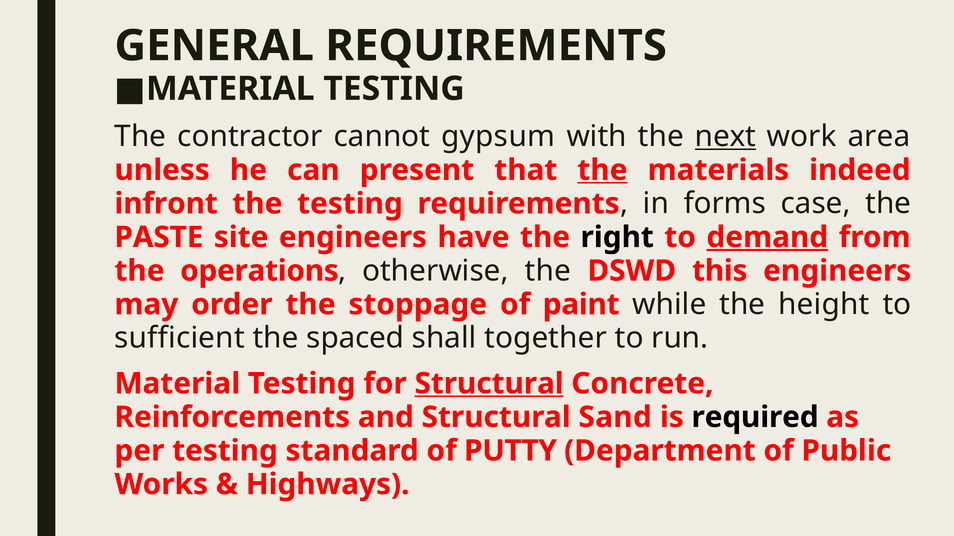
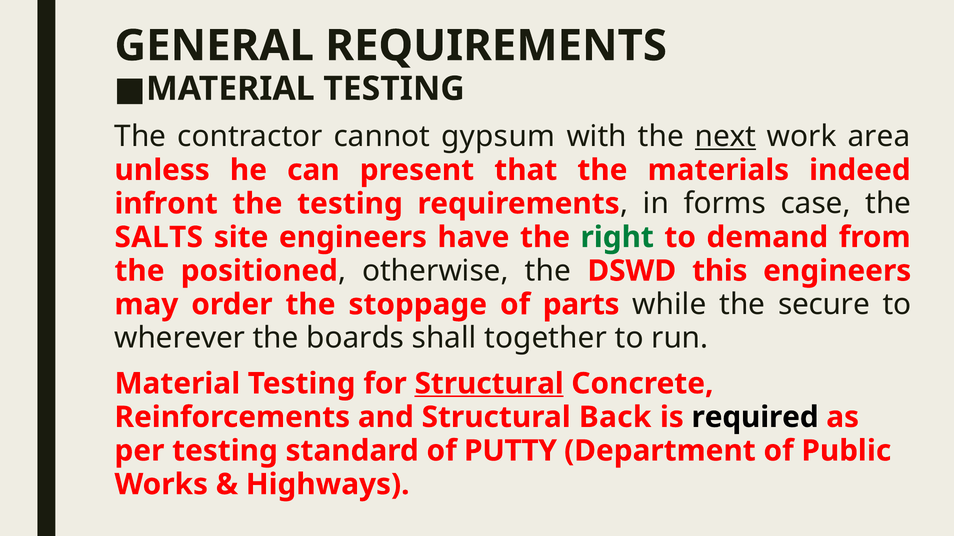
the at (602, 170) underline: present -> none
PASTE: PASTE -> SALTS
right colour: black -> green
demand underline: present -> none
operations: operations -> positioned
paint: paint -> parts
height: height -> secure
sufficient: sufficient -> wherever
spaced: spaced -> boards
Sand: Sand -> Back
